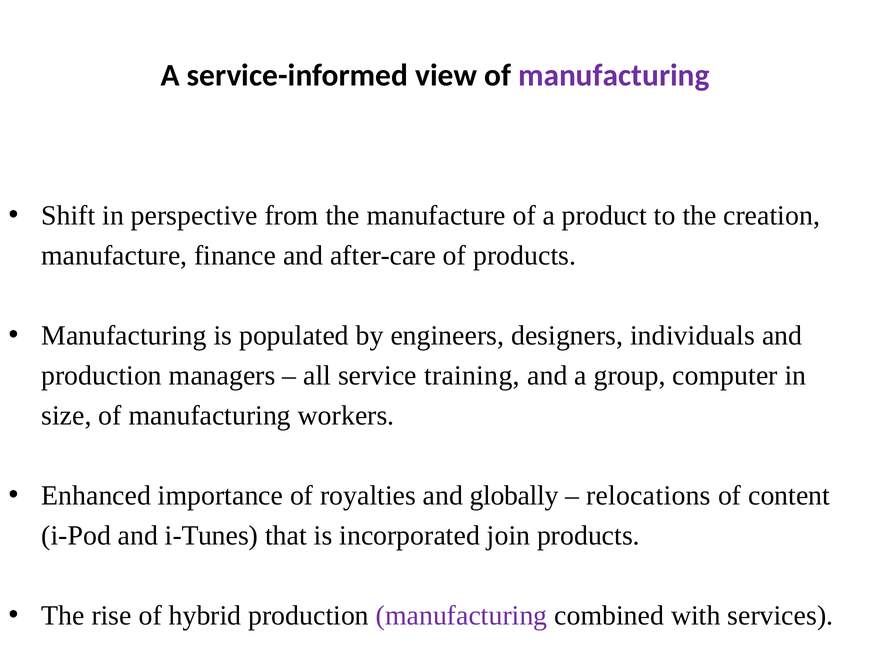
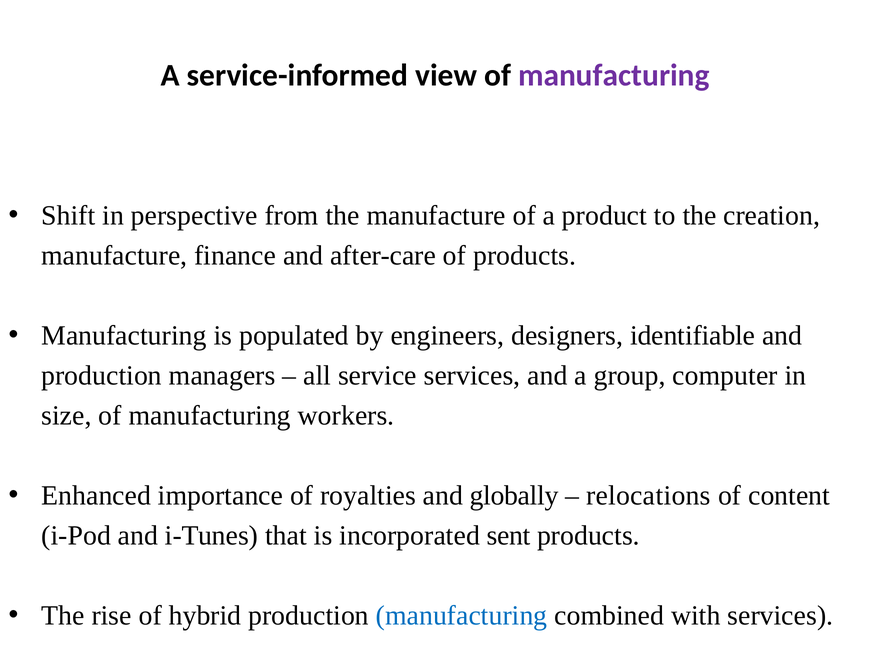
individuals: individuals -> identifiable
service training: training -> services
join: join -> sent
manufacturing at (462, 616) colour: purple -> blue
